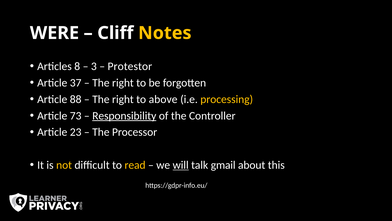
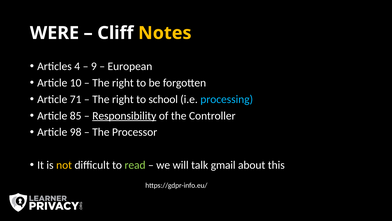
8: 8 -> 4
3: 3 -> 9
Protestor: Protestor -> European
37: 37 -> 10
88: 88 -> 71
above: above -> school
processing colour: yellow -> light blue
73: 73 -> 85
23: 23 -> 98
read colour: yellow -> light green
will underline: present -> none
